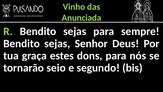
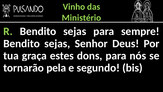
Anunciada: Anunciada -> Ministério
seio: seio -> pela
